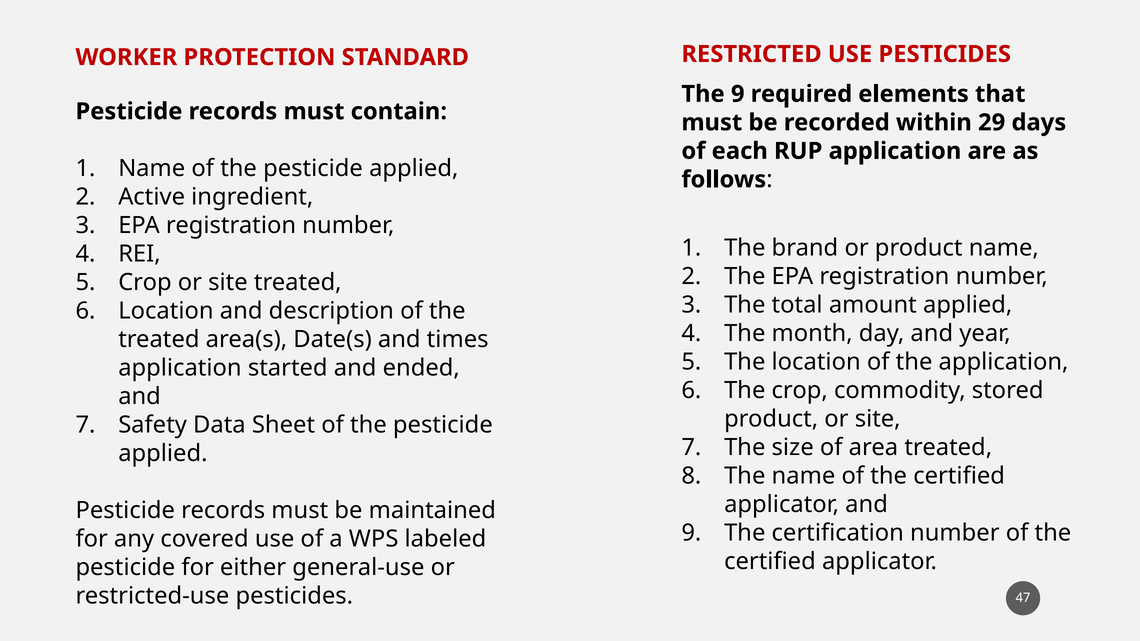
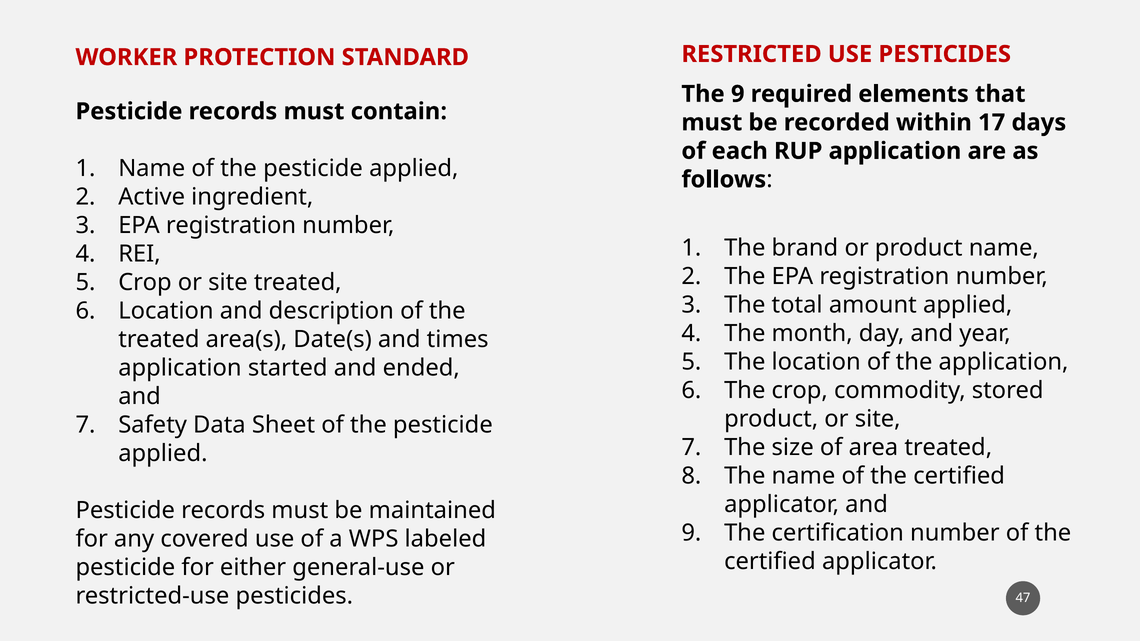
29: 29 -> 17
